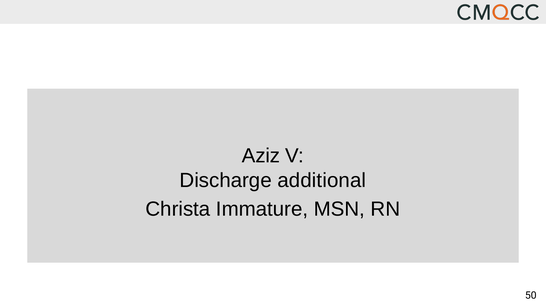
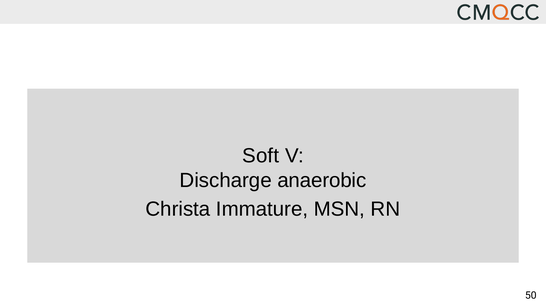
Aziz: Aziz -> Soft
additional: additional -> anaerobic
